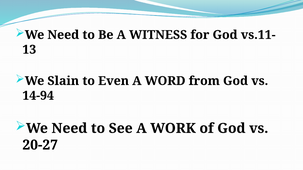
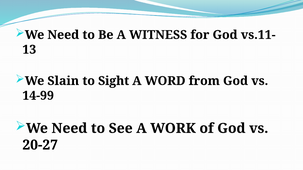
Even: Even -> Sight
14-94: 14-94 -> 14-99
